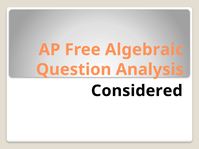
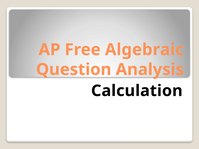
Considered: Considered -> Calculation
